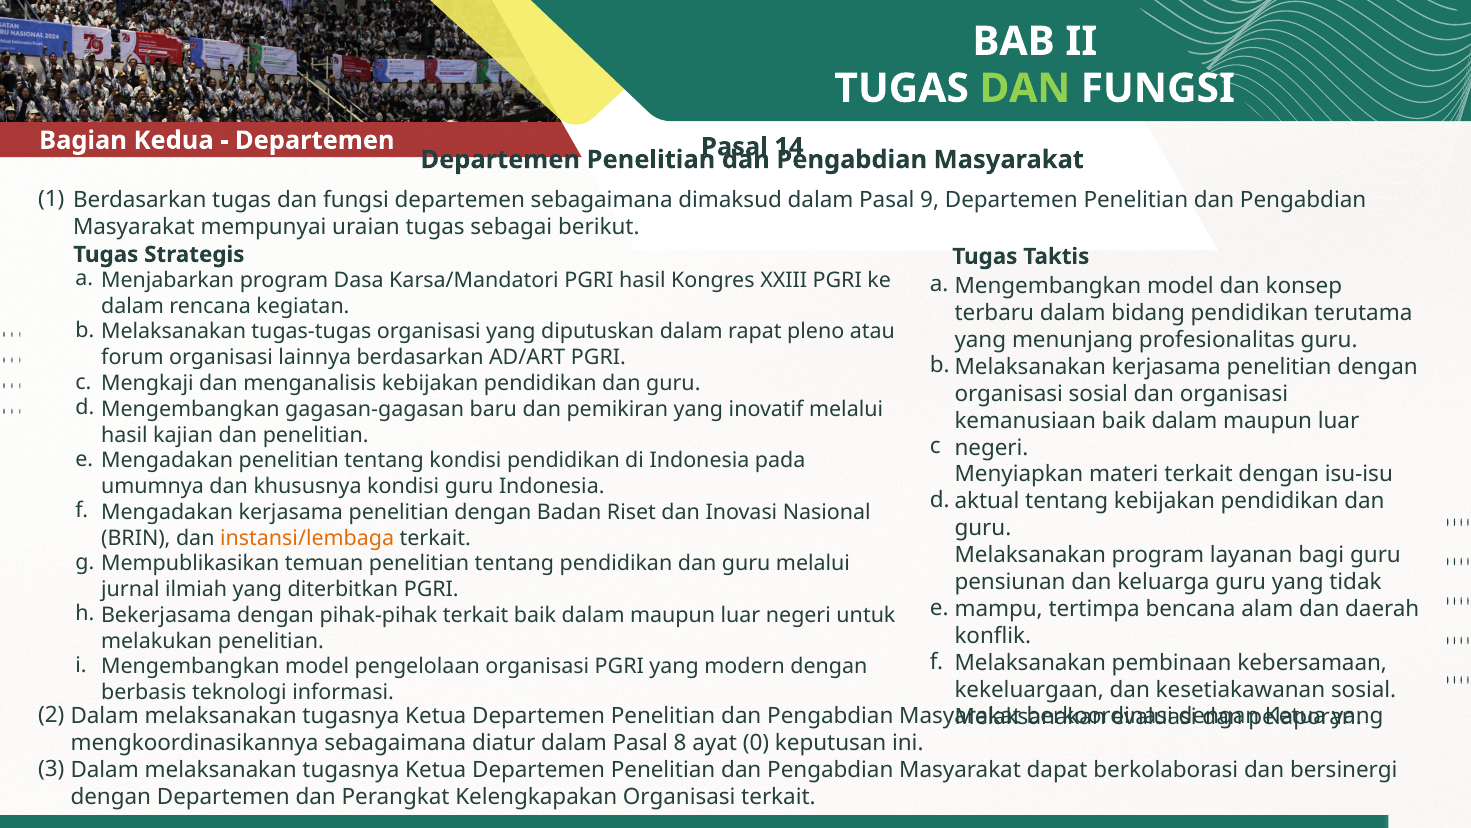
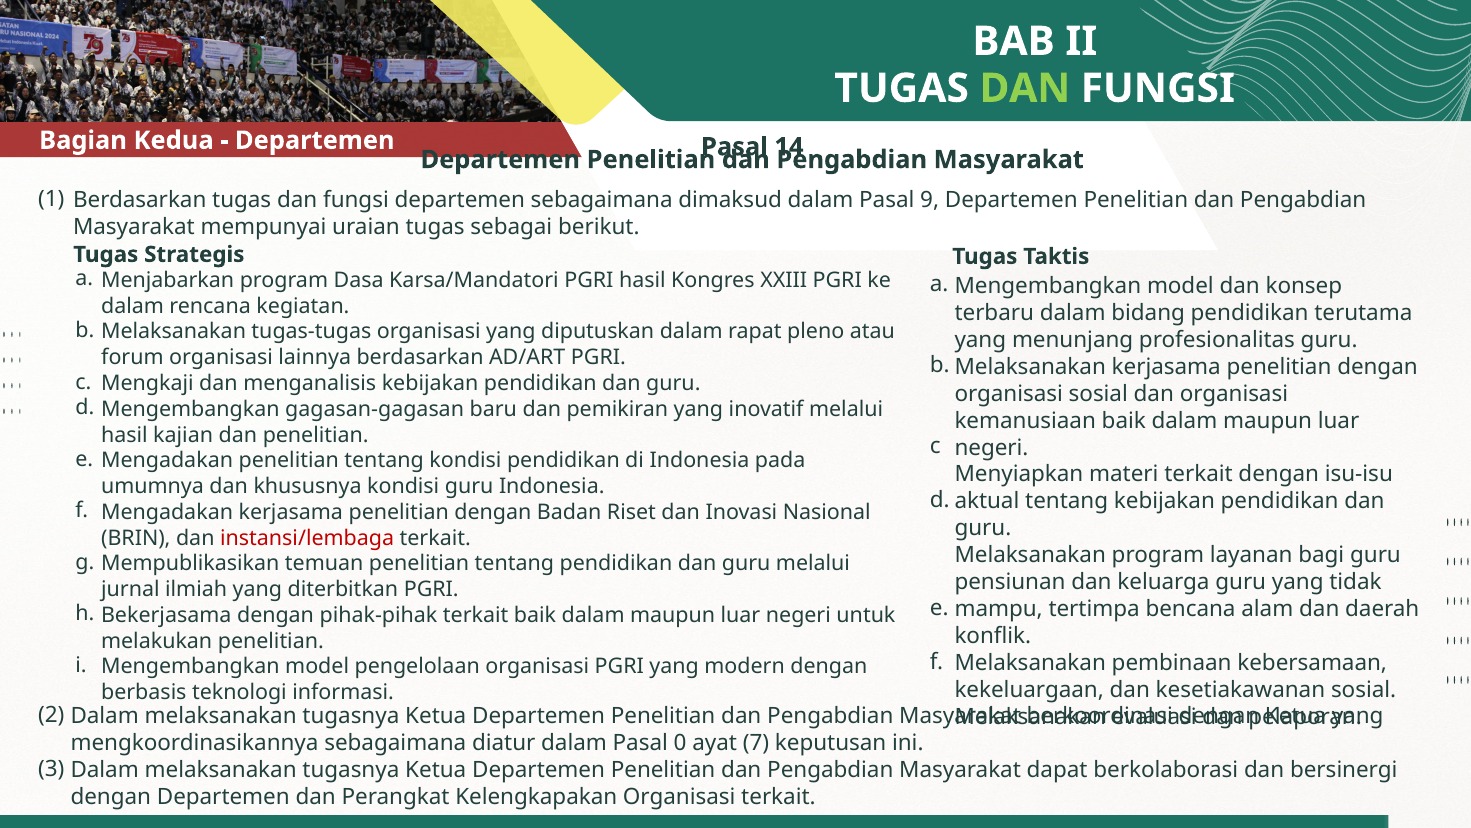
instansi/lembaga colour: orange -> red
8: 8 -> 0
0: 0 -> 7
